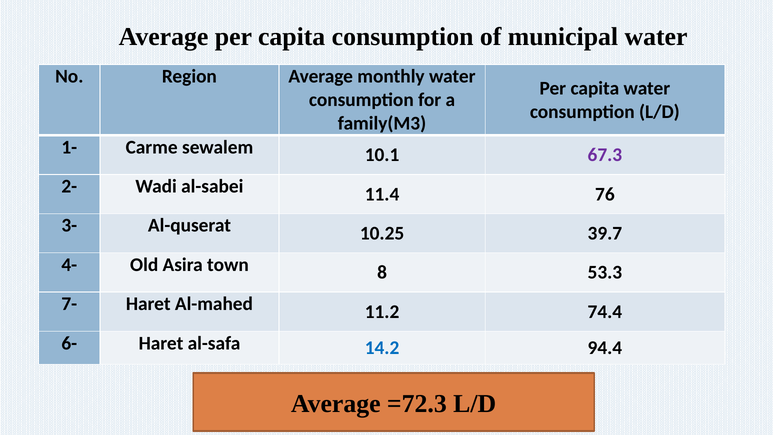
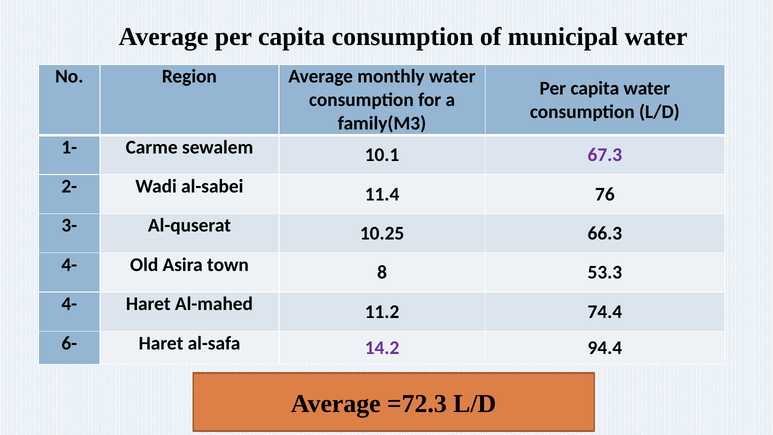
39.7: 39.7 -> 66.3
7- at (69, 304): 7- -> 4-
14.2 colour: blue -> purple
